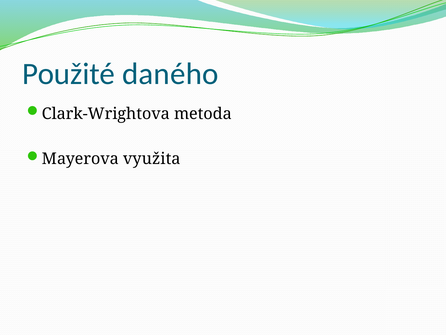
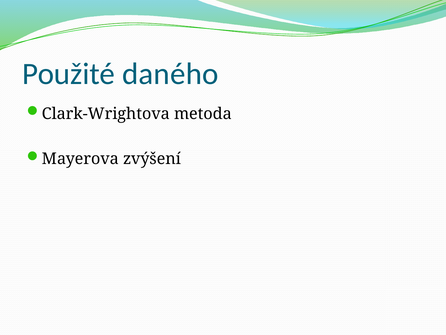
využita: využita -> zvýšení
